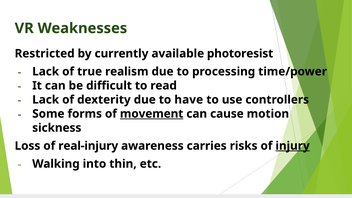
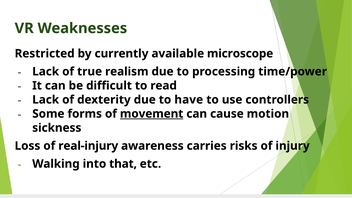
photoresist: photoresist -> microscope
injury underline: present -> none
thin: thin -> that
